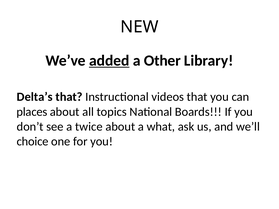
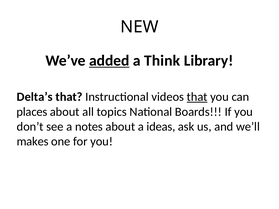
Other: Other -> Think
that at (197, 97) underline: none -> present
twice: twice -> notes
what: what -> ideas
choice: choice -> makes
